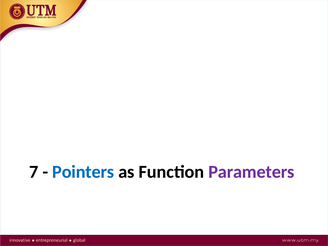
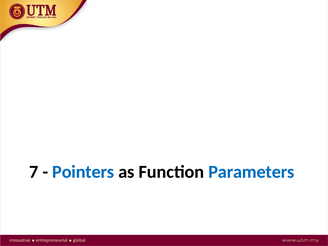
Parameters colour: purple -> blue
